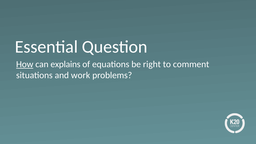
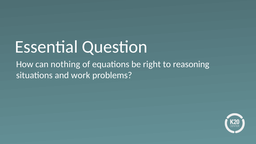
How underline: present -> none
explains: explains -> nothing
comment: comment -> reasoning
